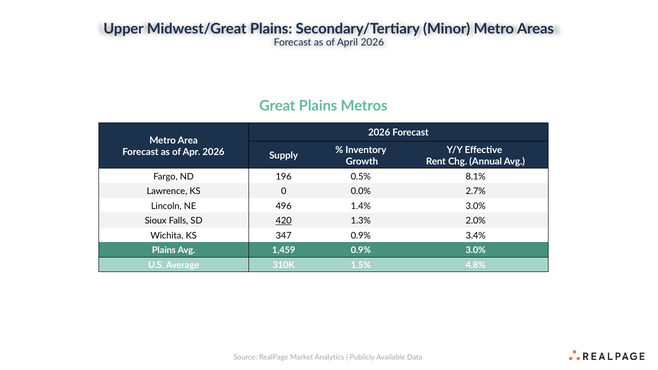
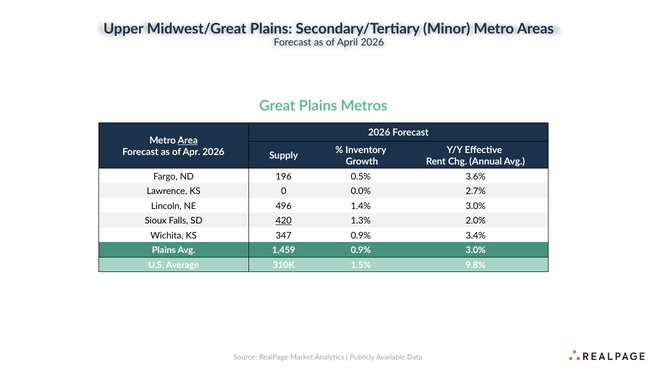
Area underline: none -> present
8.1%: 8.1% -> 3.6%
4.8%: 4.8% -> 9.8%
